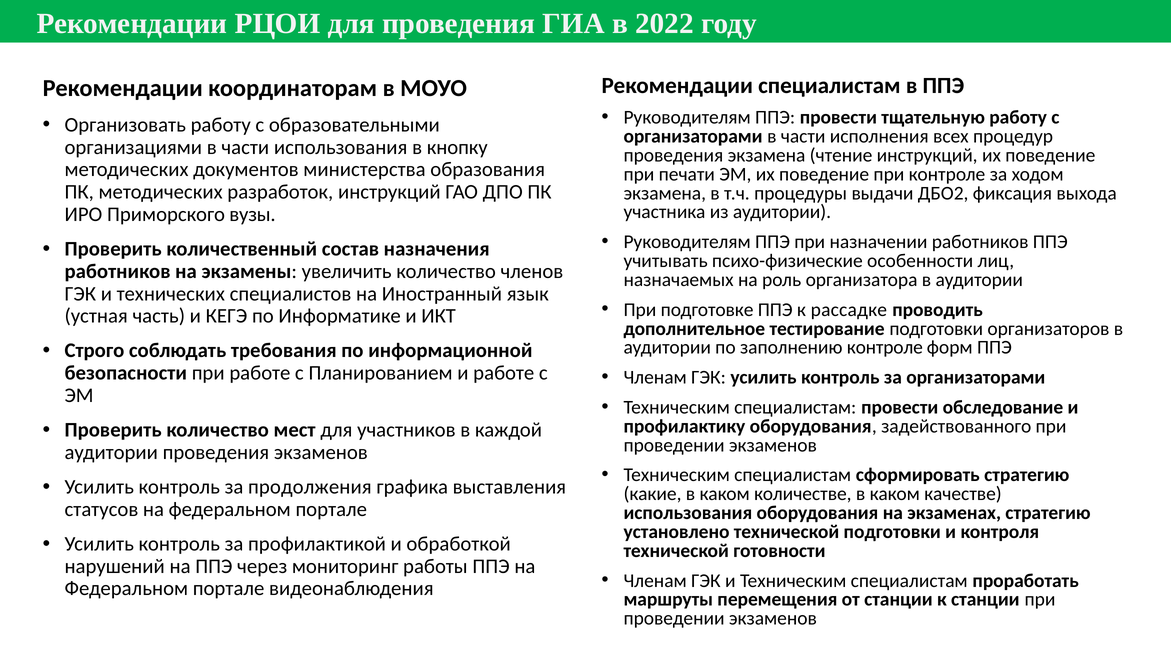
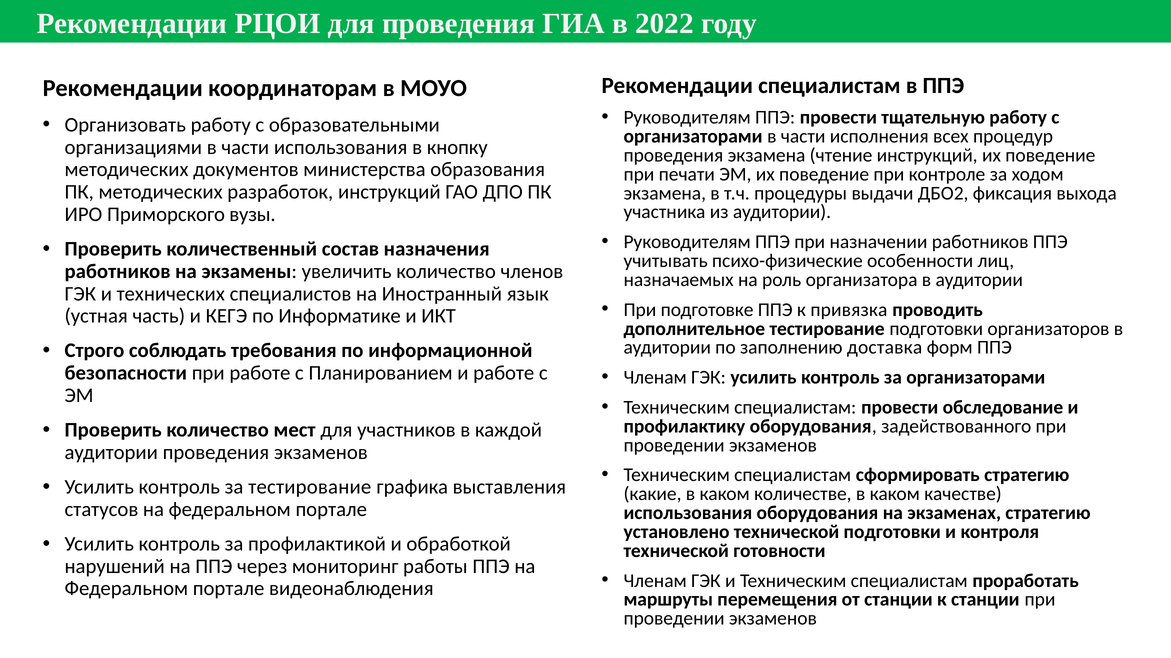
рассадке: рассадке -> привязка
заполнению контроле: контроле -> доставка
за продолжения: продолжения -> тестирование
